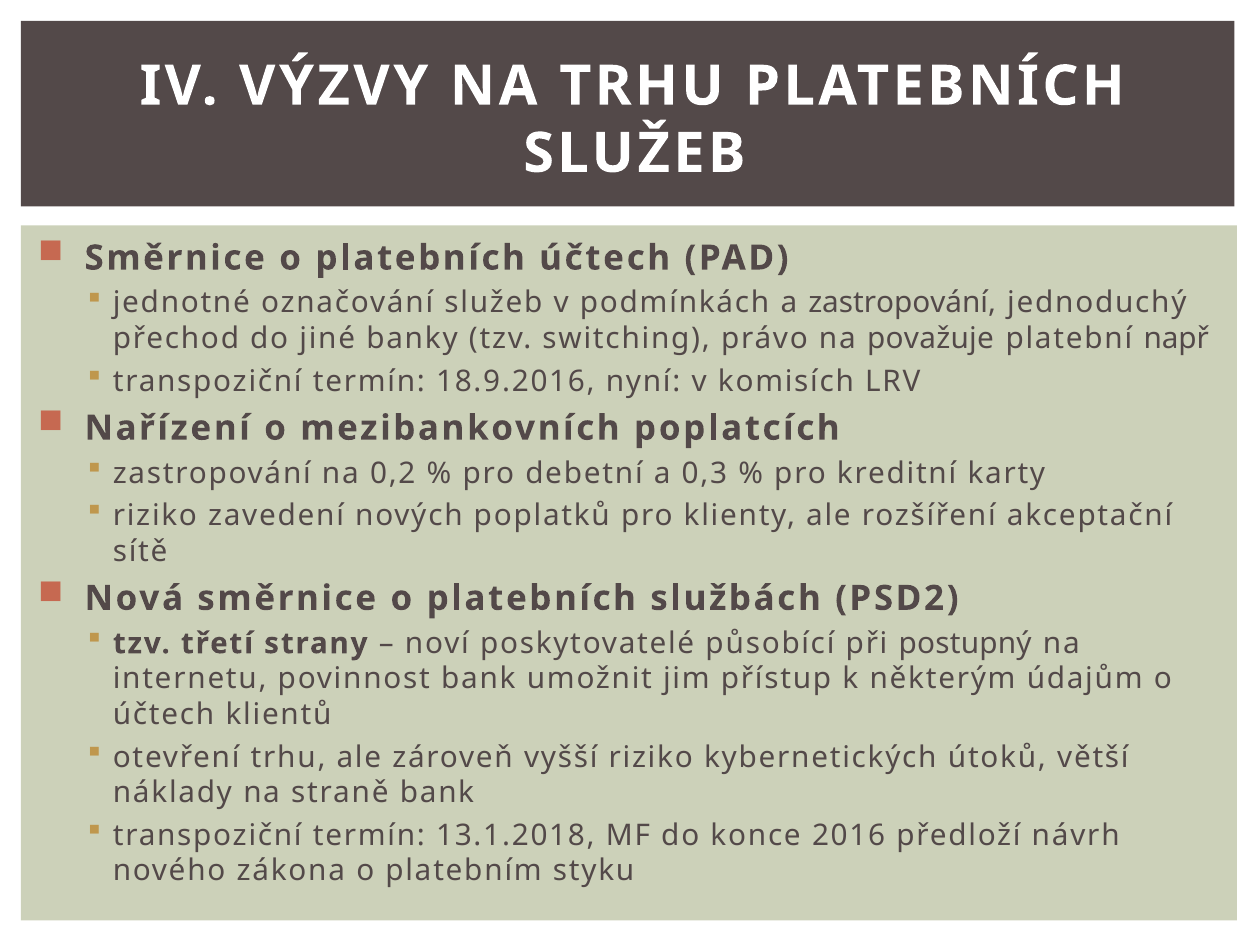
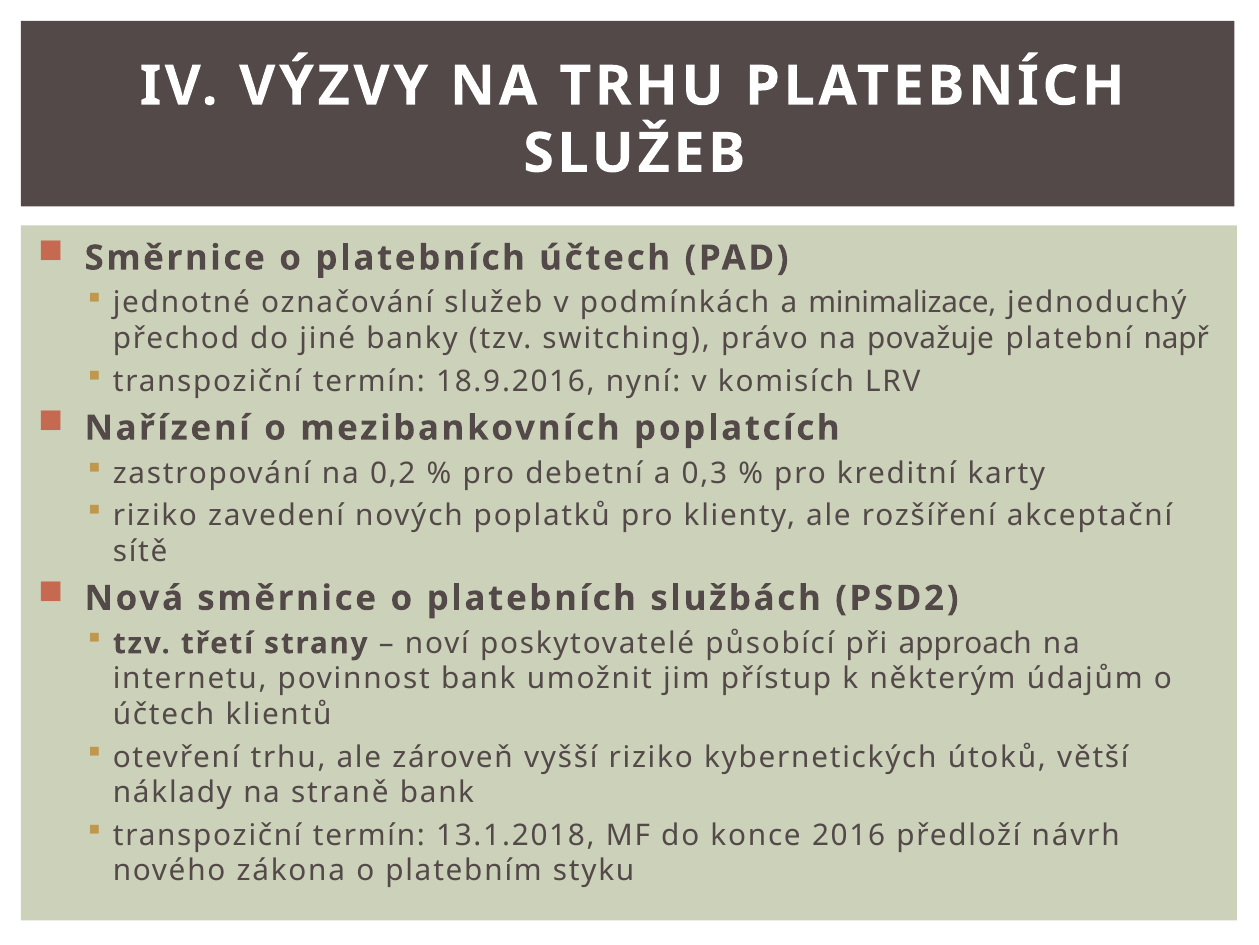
a zastropování: zastropování -> minimalizace
postupný: postupný -> approach
